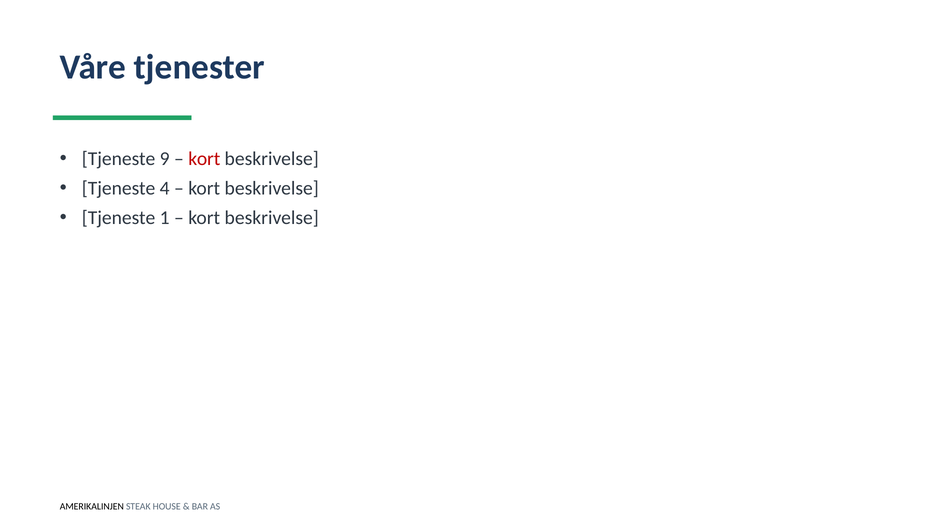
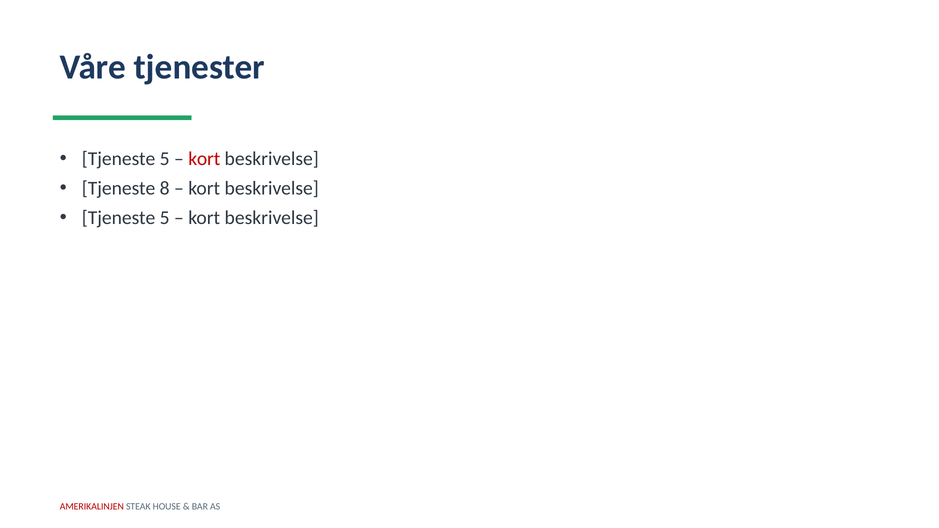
9 at (165, 159): 9 -> 5
4: 4 -> 8
1 at (165, 218): 1 -> 5
AMERIKALINJEN colour: black -> red
